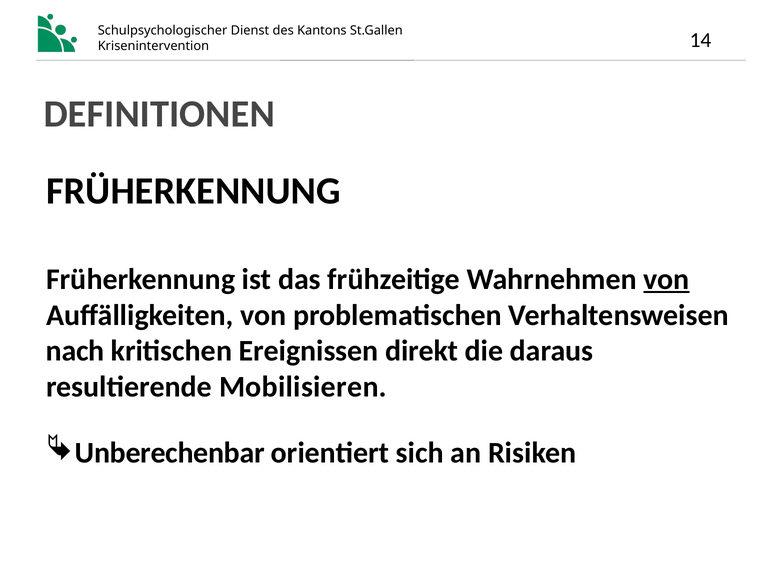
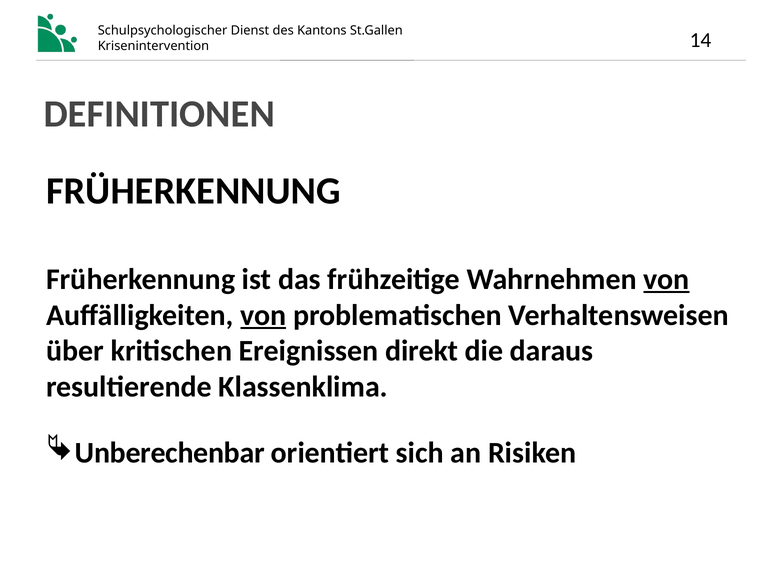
von at (263, 315) underline: none -> present
nach: nach -> über
Mobilisieren: Mobilisieren -> Klassenklima
